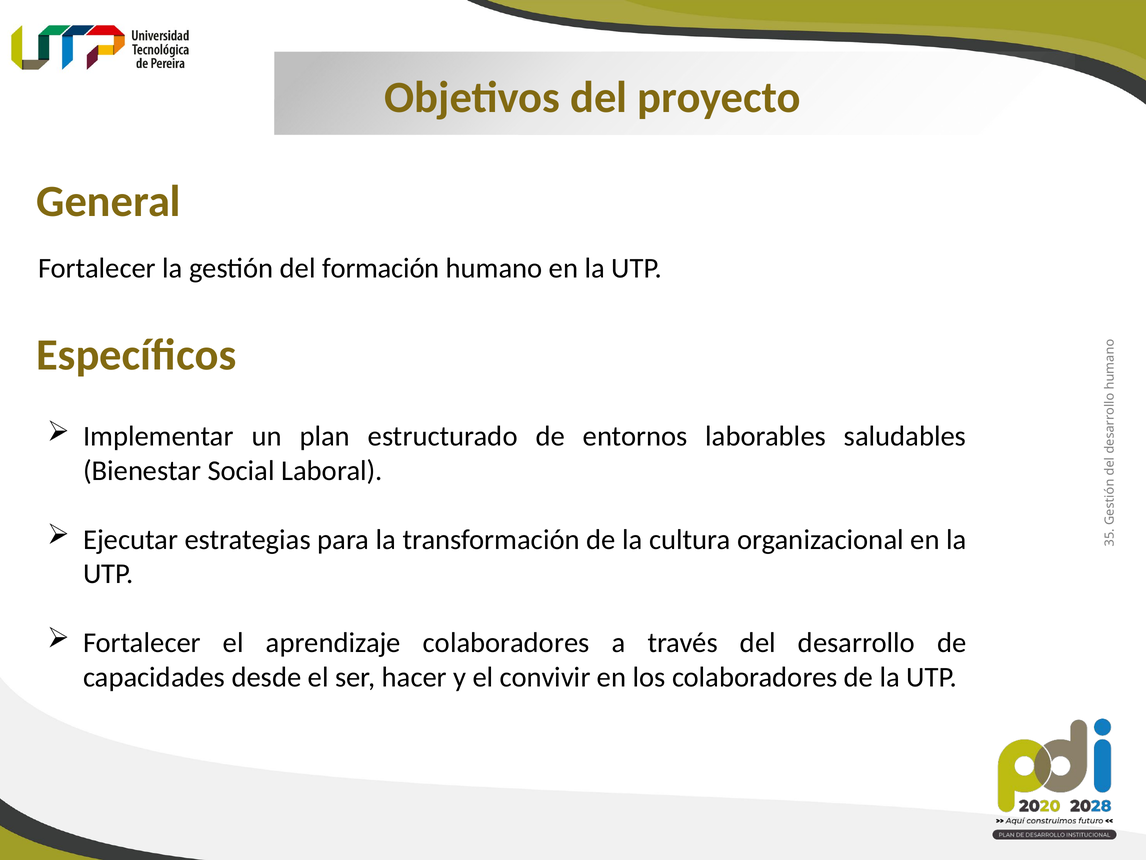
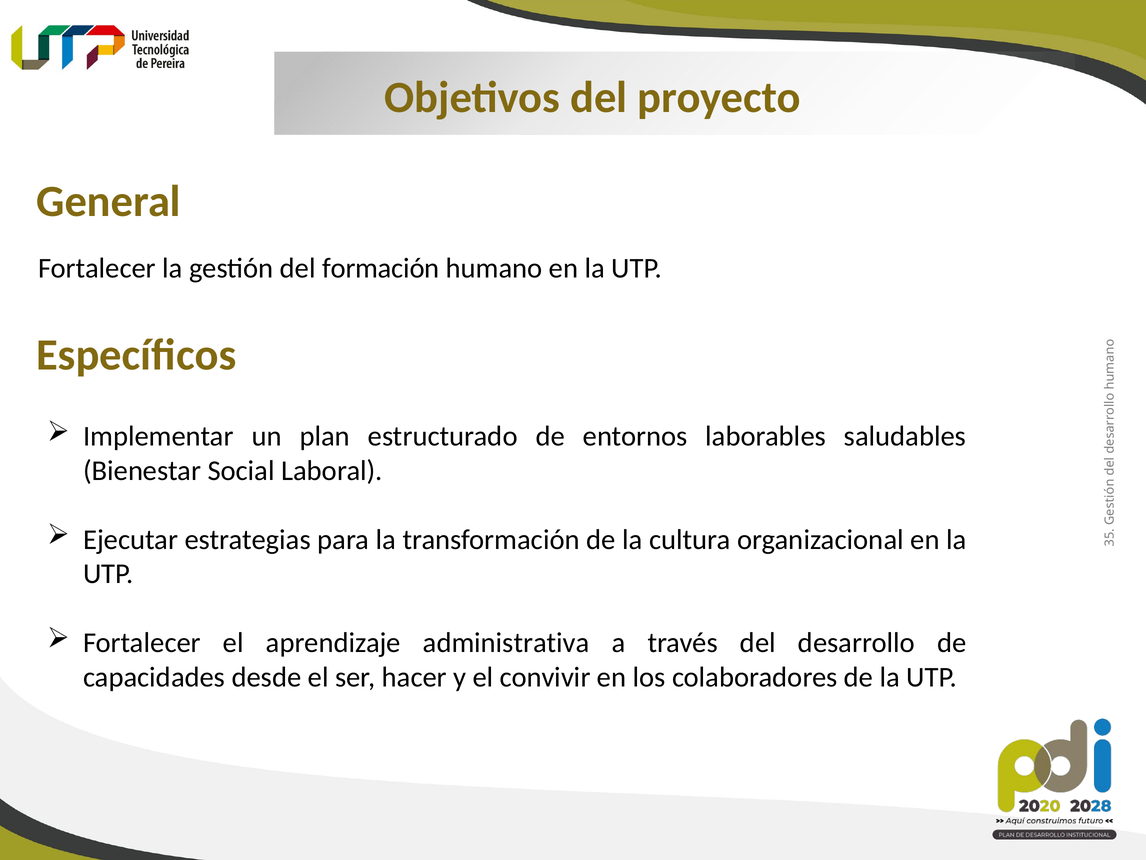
aprendizaje colaboradores: colaboradores -> administrativa
